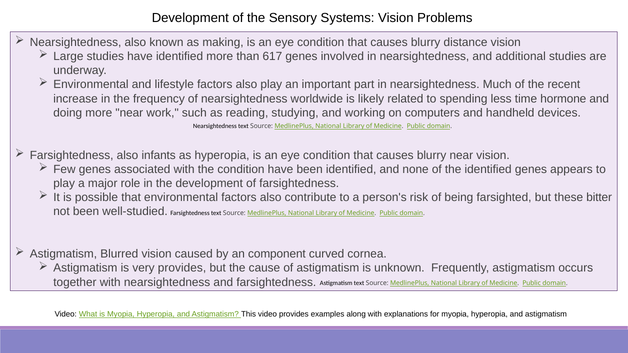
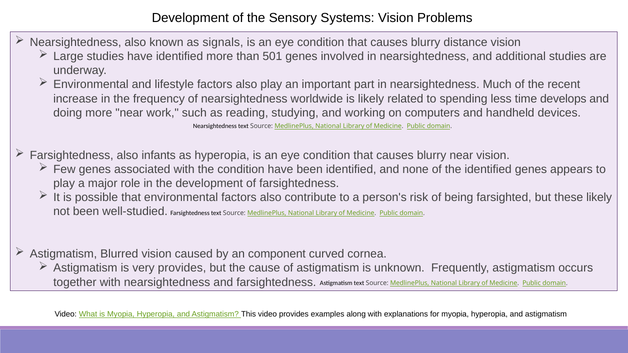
making: making -> signals
617: 617 -> 501
hormone: hormone -> develops
these bitter: bitter -> likely
